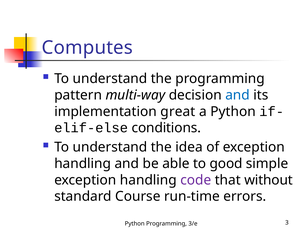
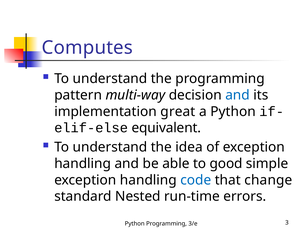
conditions: conditions -> equivalent
code colour: purple -> blue
without: without -> change
Course: Course -> Nested
